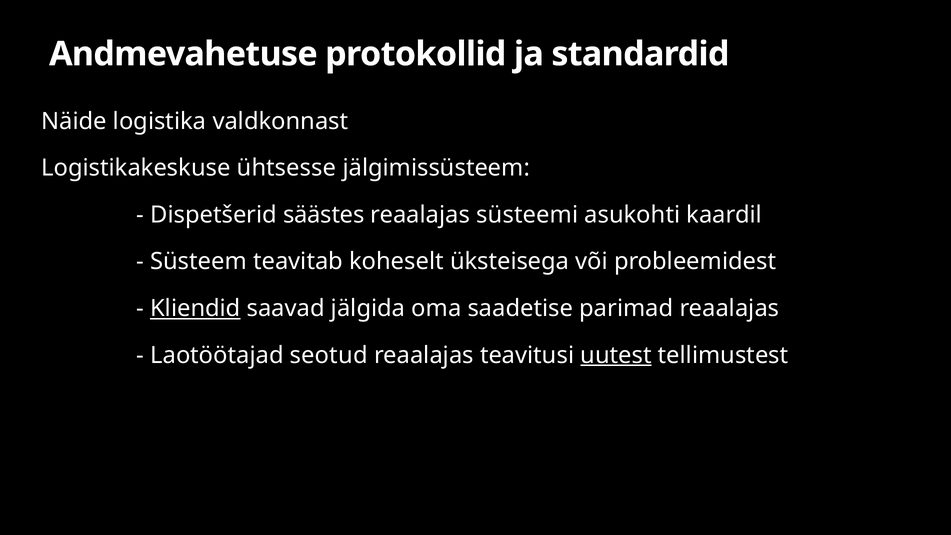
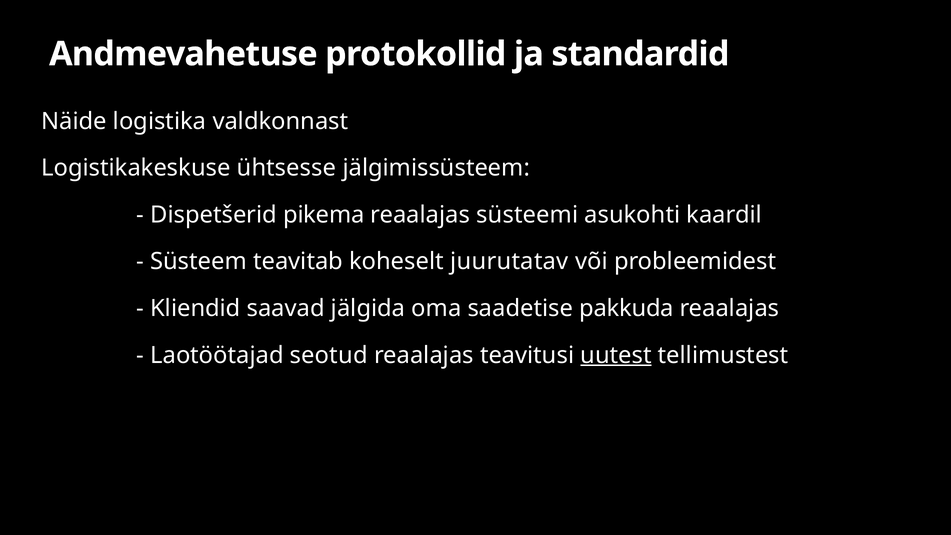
säästes: säästes -> pikema
üksteisega: üksteisega -> juurutatav
Kliendid underline: present -> none
parimad: parimad -> pakkuda
